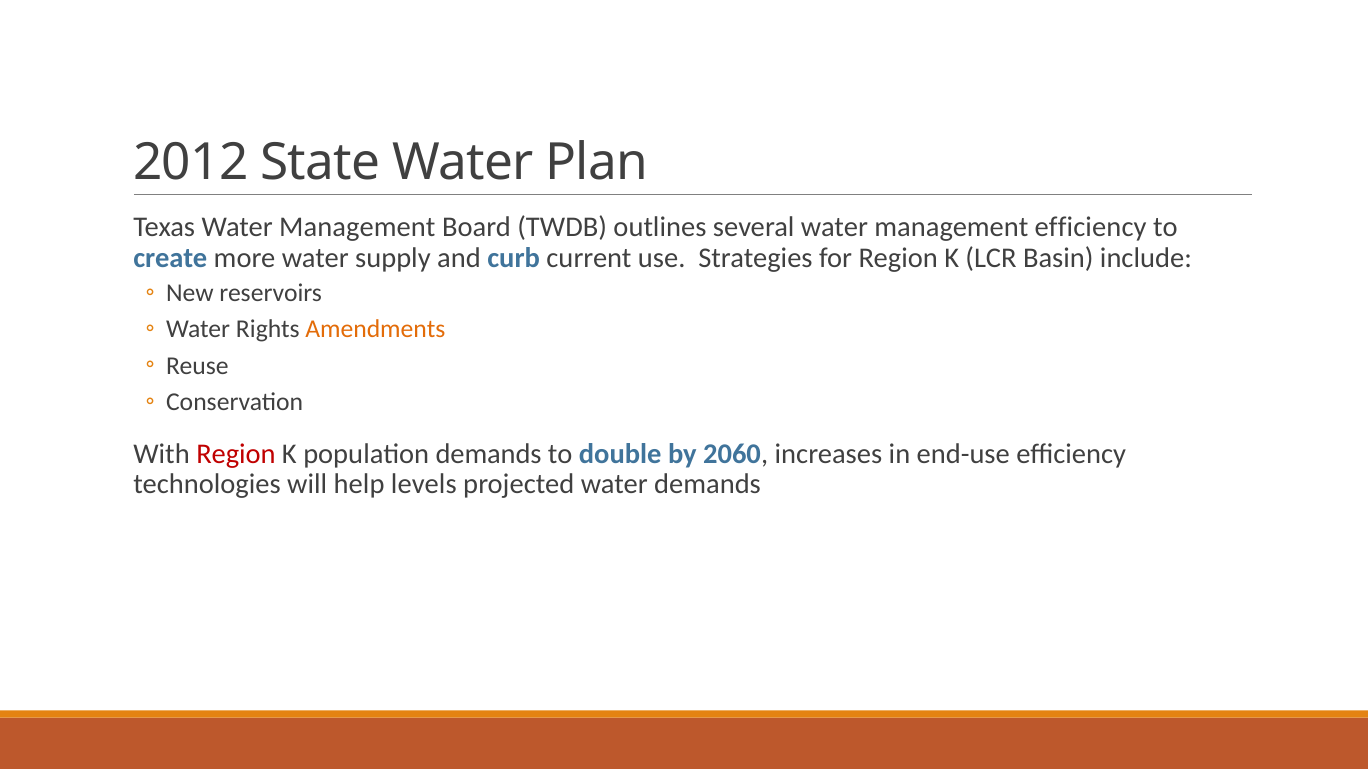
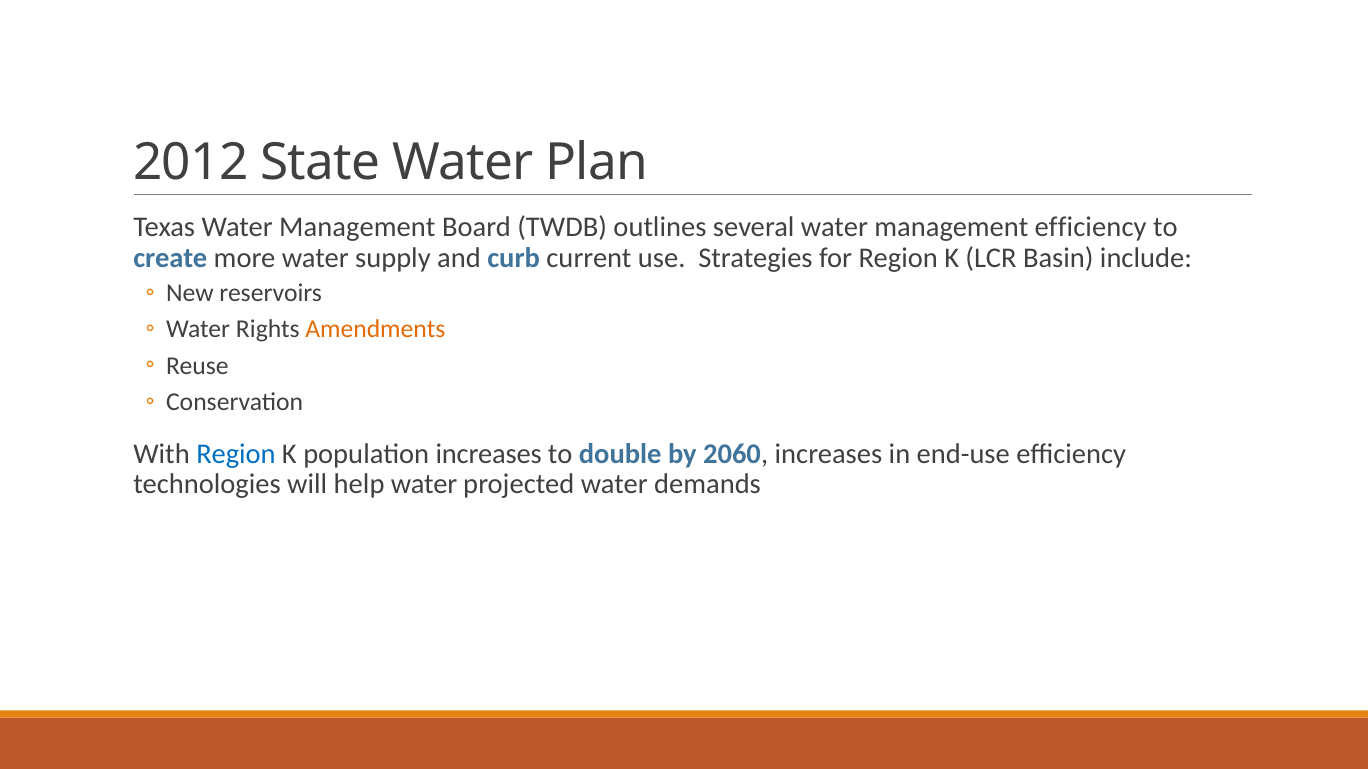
Region at (236, 454) colour: red -> blue
population demands: demands -> increases
help levels: levels -> water
